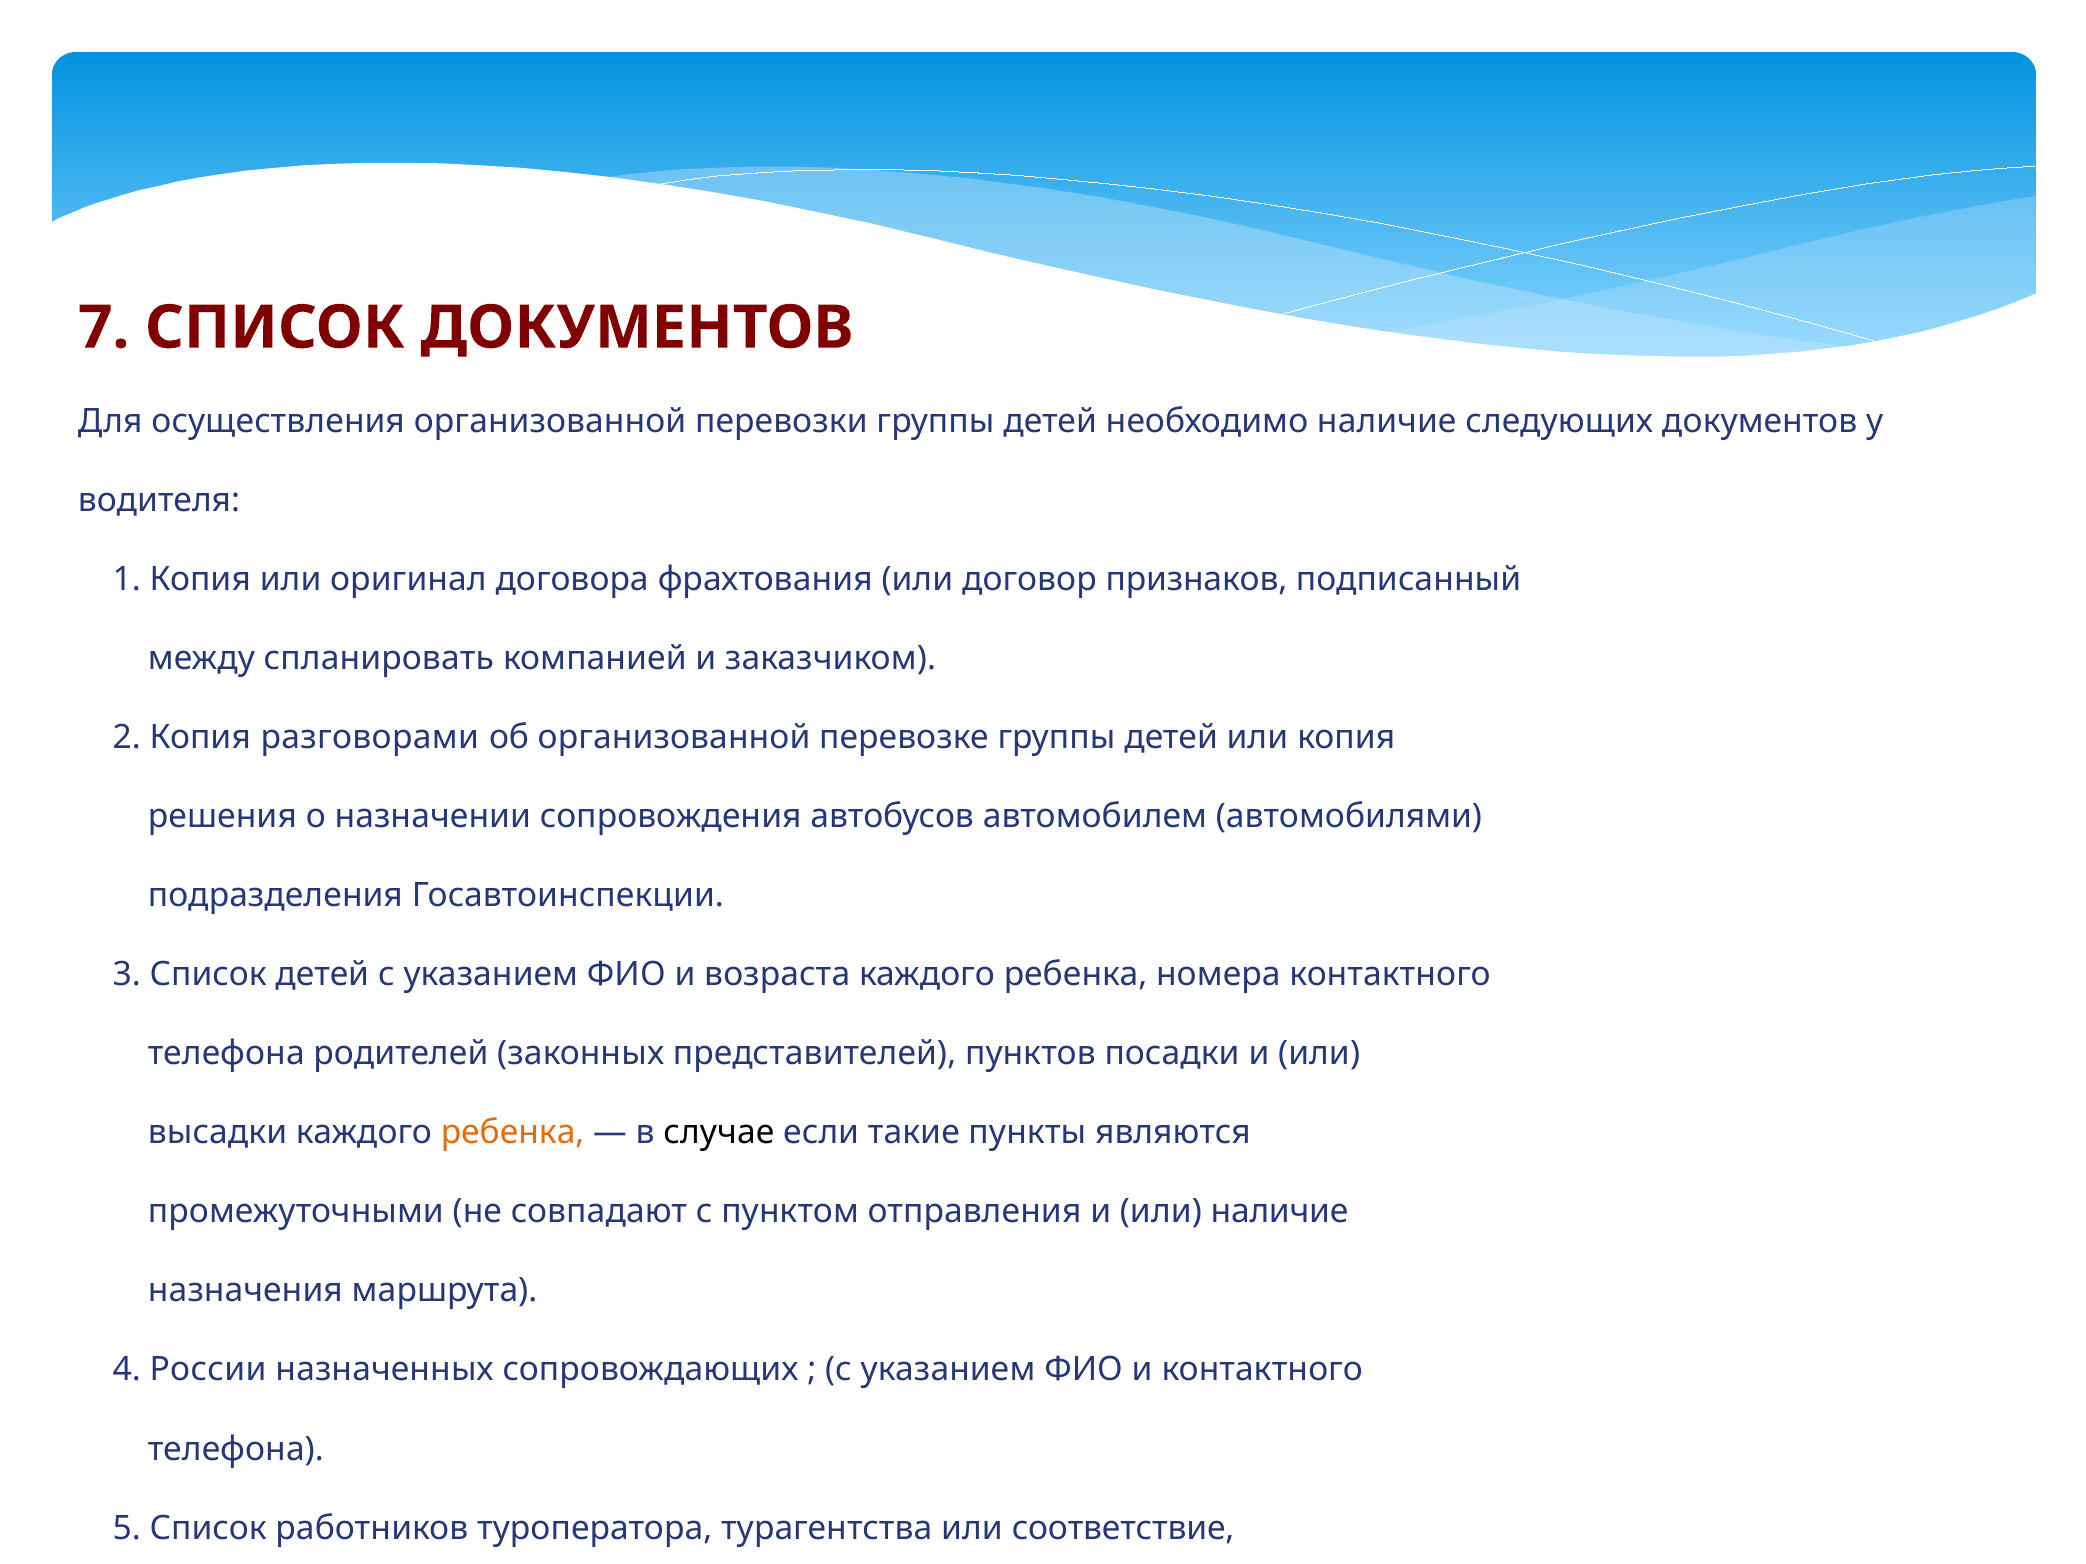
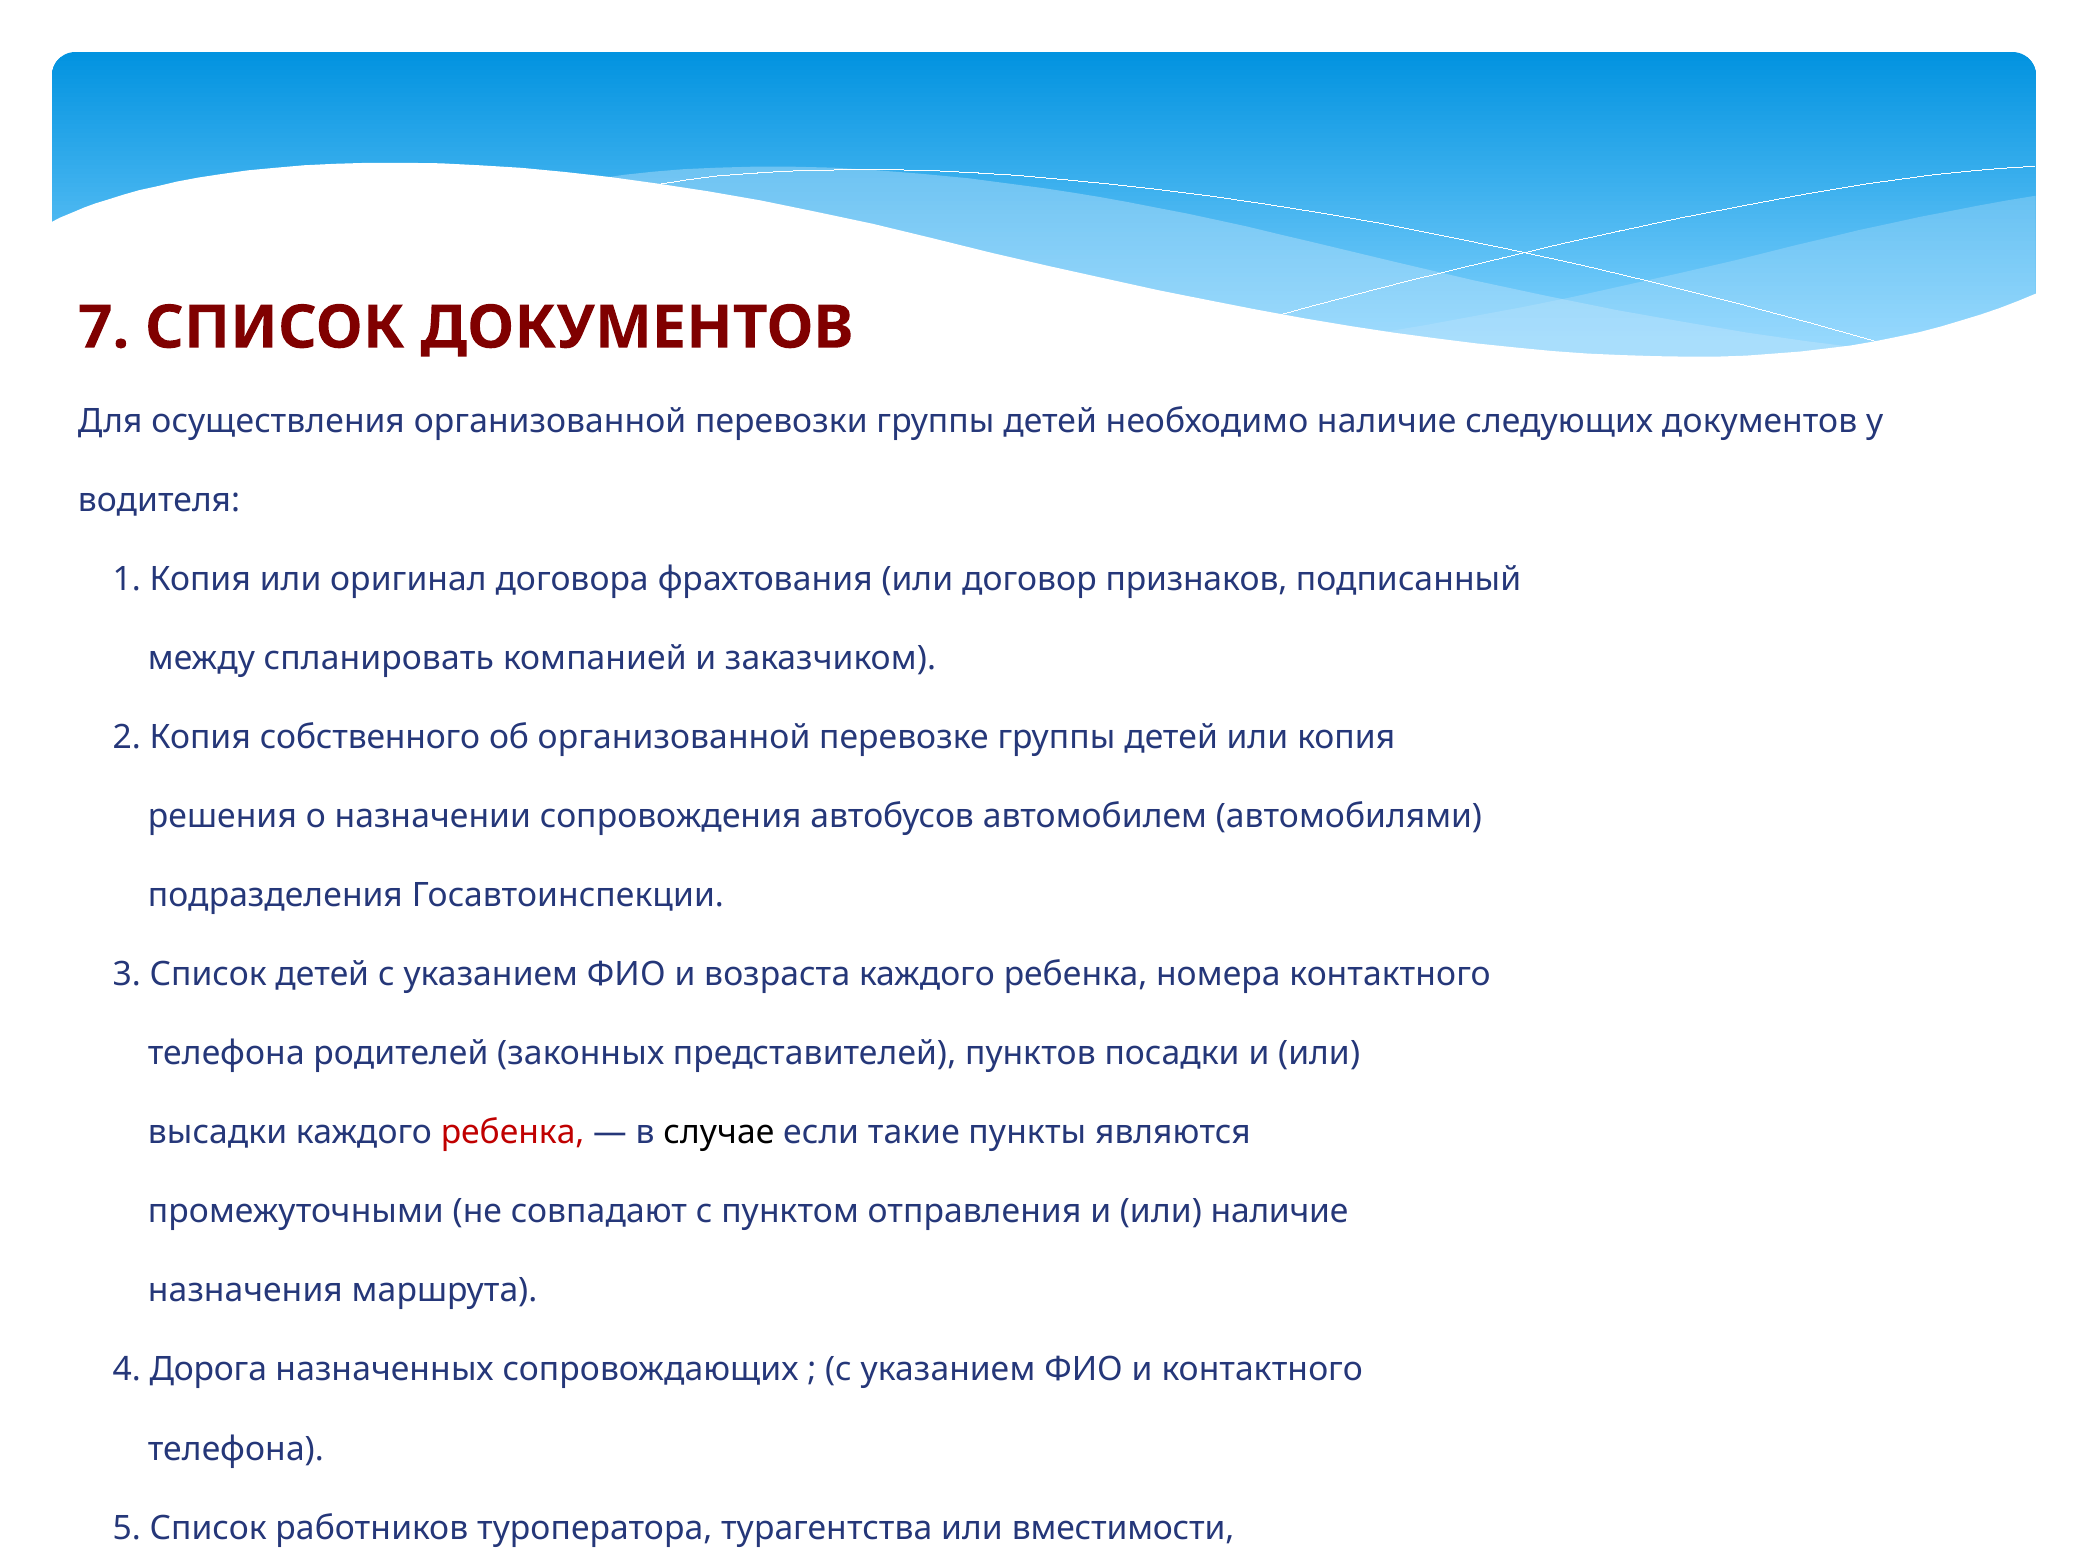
разговорами: разговорами -> собственного
ребенка at (513, 1133) colour: orange -> red
России: России -> Дорога
соответствие: соответствие -> вместимости
